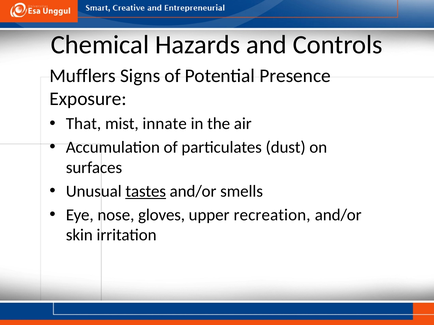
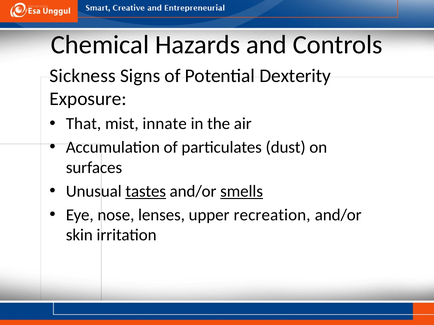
Mufflers: Mufflers -> Sickness
Presence: Presence -> Dexterity
smells underline: none -> present
gloves: gloves -> lenses
